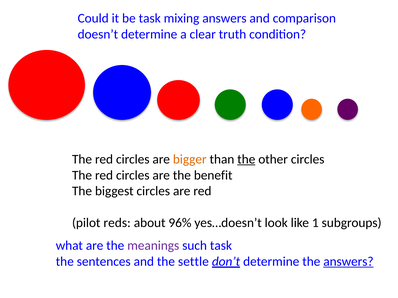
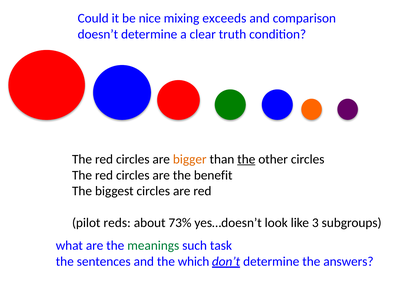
be task: task -> nice
mixing answers: answers -> exceeds
96%: 96% -> 73%
1: 1 -> 3
meanings colour: purple -> green
settle: settle -> which
answers at (348, 262) underline: present -> none
